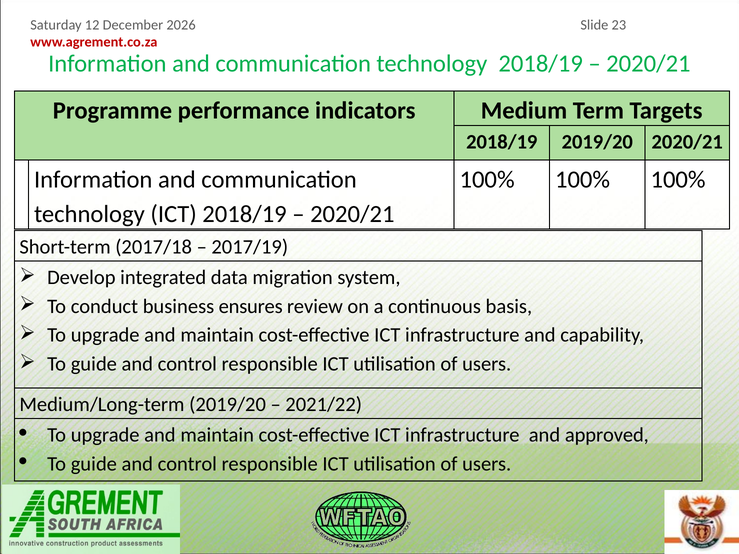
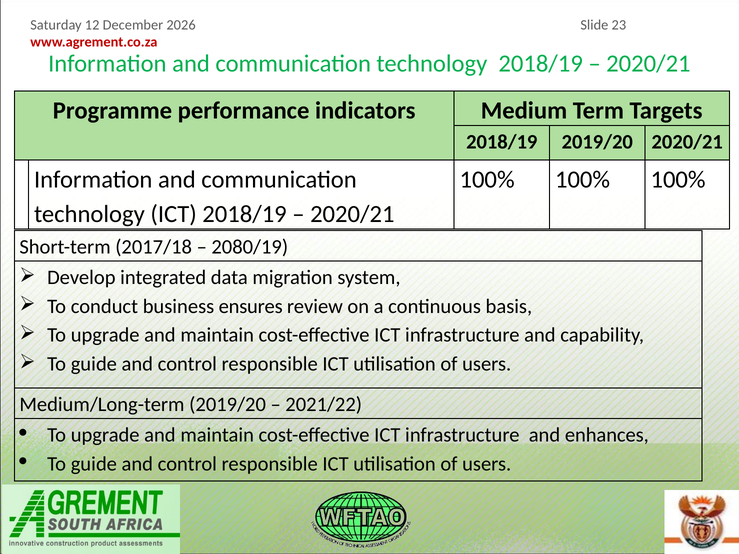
2017/19: 2017/19 -> 2080/19
approved: approved -> enhances
